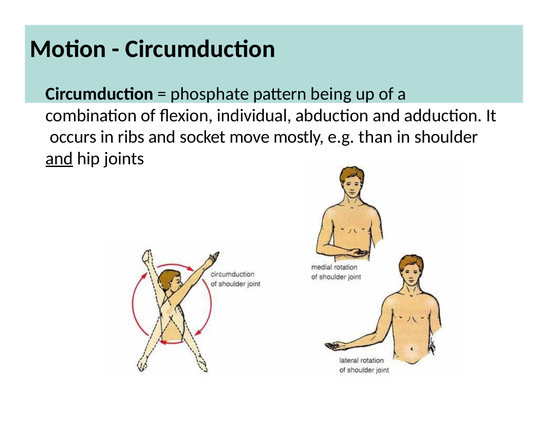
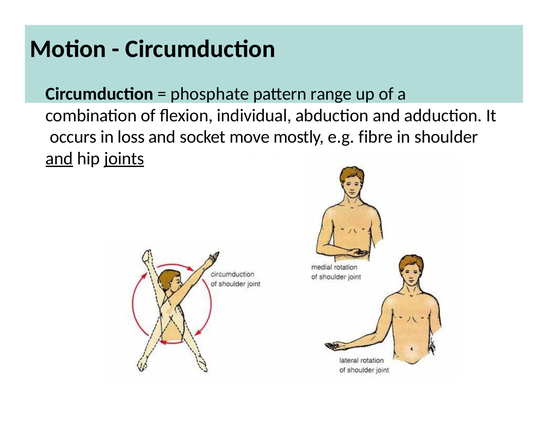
being: being -> range
ribs: ribs -> loss
than: than -> fibre
joints underline: none -> present
